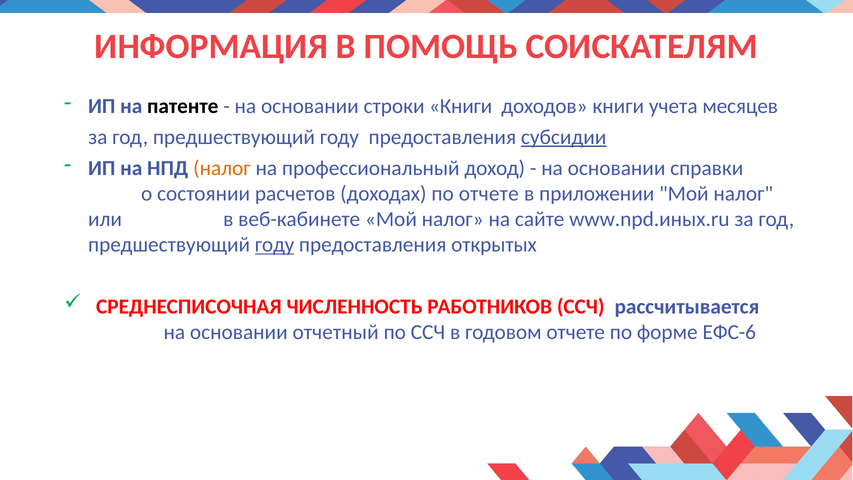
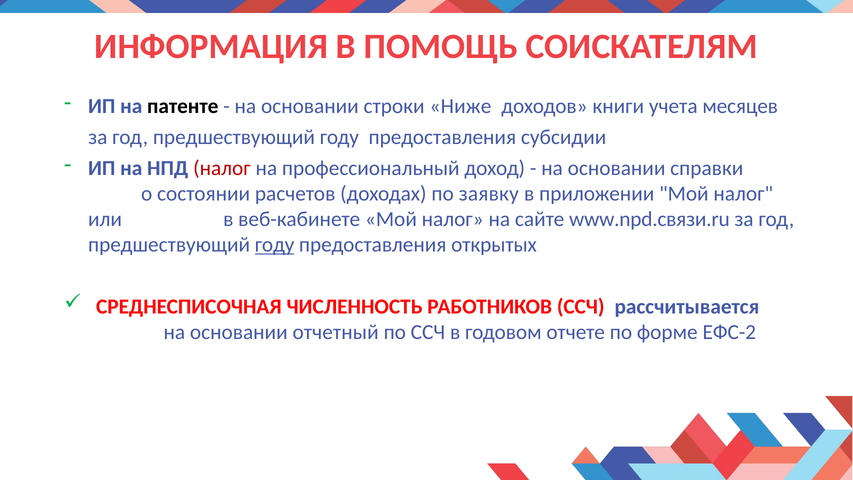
строки Книги: Книги -> Ниже
субсидии underline: present -> none
налог at (222, 168) colour: orange -> red
по отчете: отчете -> заявку
www.npd.иных.ru: www.npd.иных.ru -> www.npd.связи.ru
ЕФС-6: ЕФС-6 -> ЕФС-2
